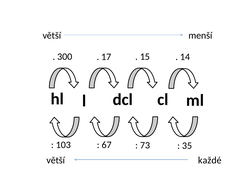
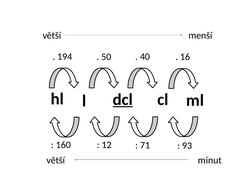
300: 300 -> 194
17: 17 -> 50
15: 15 -> 40
14: 14 -> 16
dcl underline: none -> present
103: 103 -> 160
67: 67 -> 12
73: 73 -> 71
35: 35 -> 93
každé: každé -> minut
